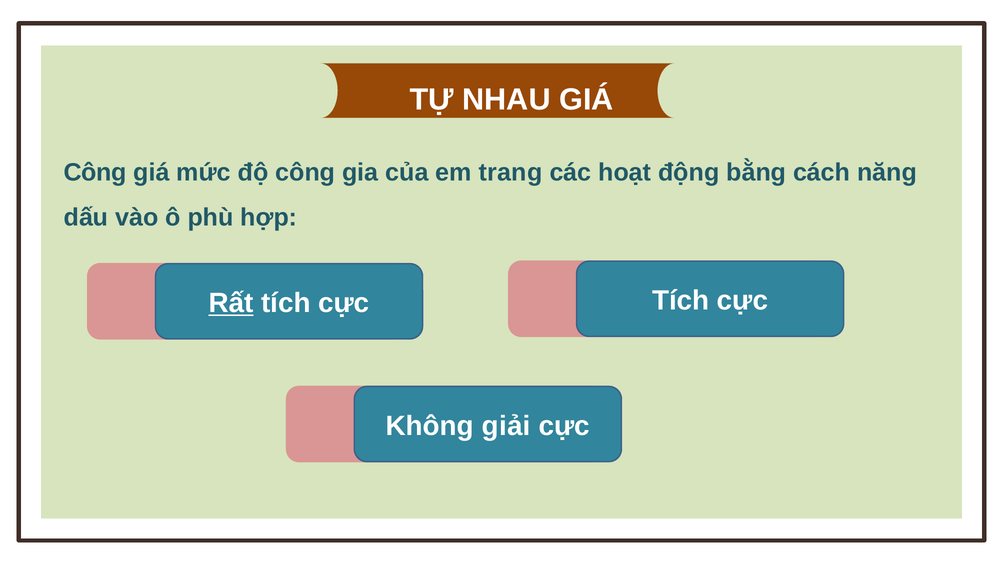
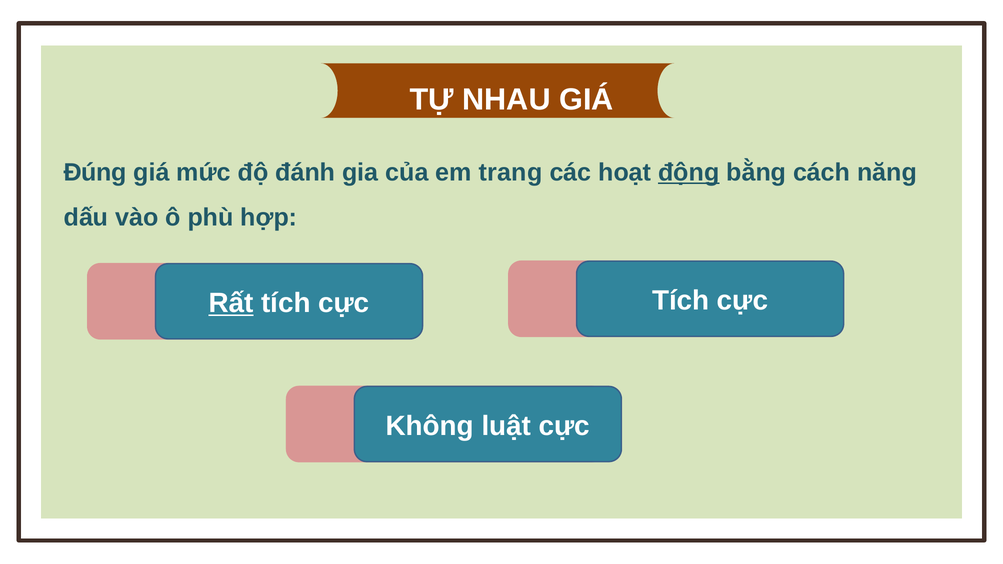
Công at (95, 172): Công -> Đúng
độ công: công -> đánh
động underline: none -> present
giải: giải -> luật
